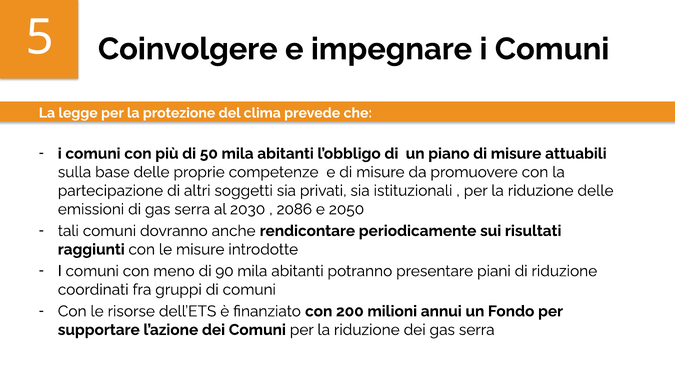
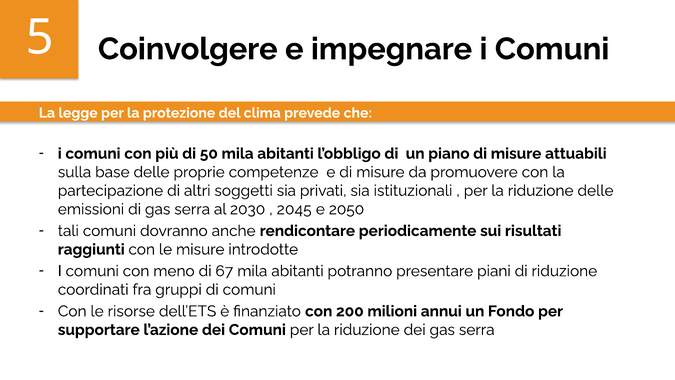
2086: 2086 -> 2045
90: 90 -> 67
